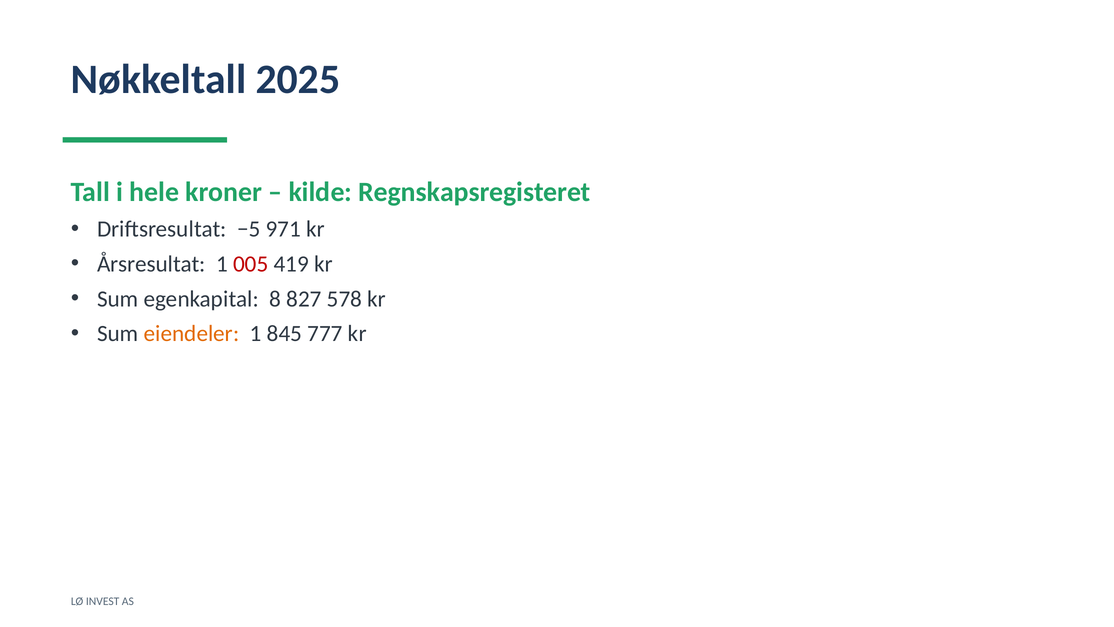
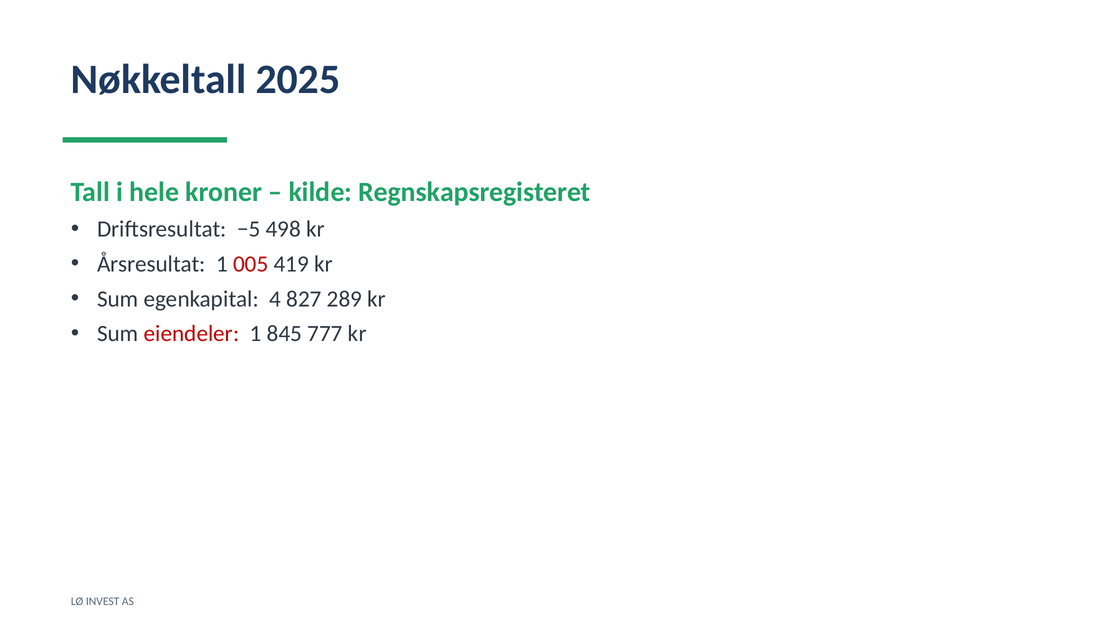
971: 971 -> 498
8: 8 -> 4
578: 578 -> 289
eiendeler colour: orange -> red
